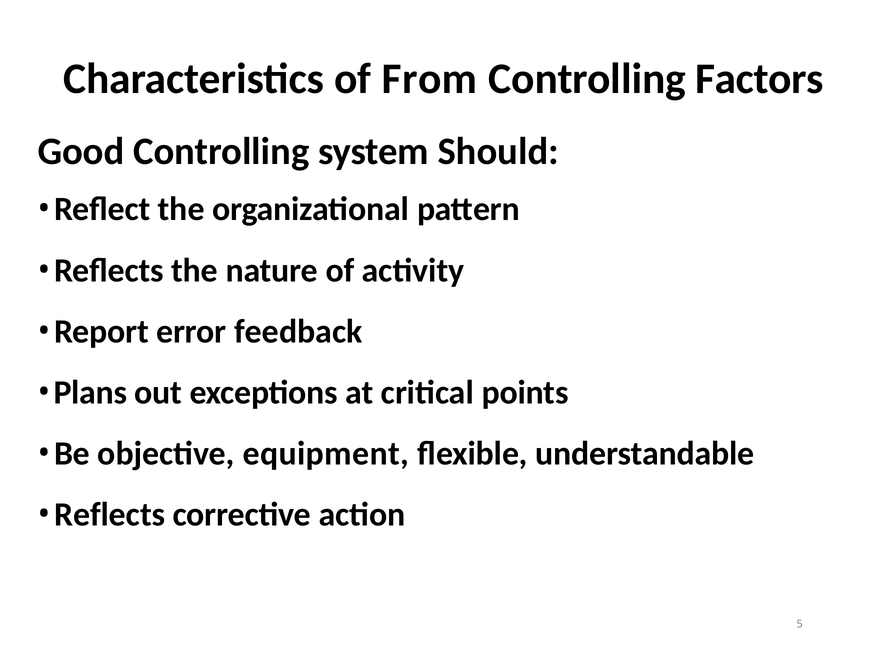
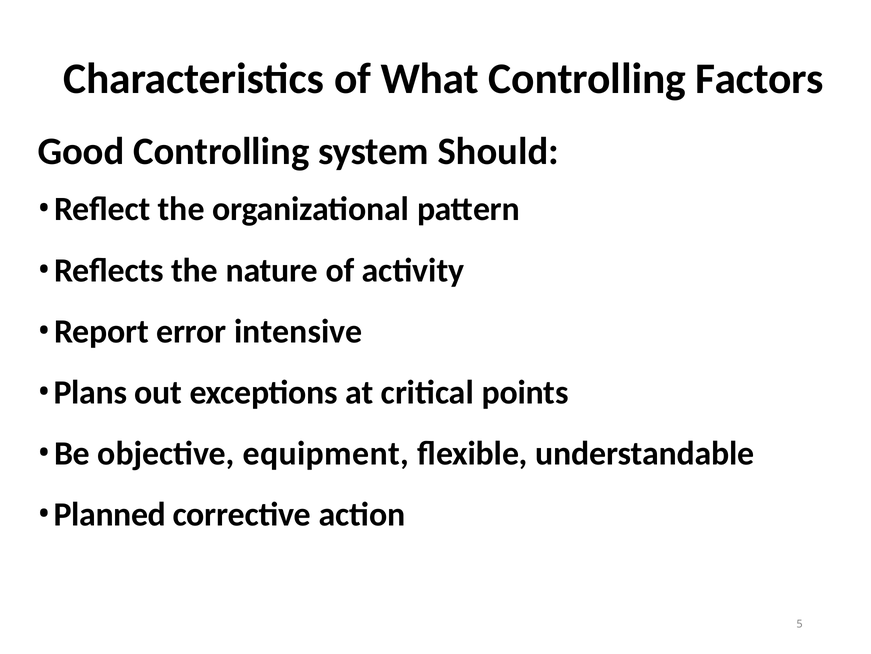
From: From -> What
feedback: feedback -> intensive
Reflects at (110, 514): Reflects -> Planned
